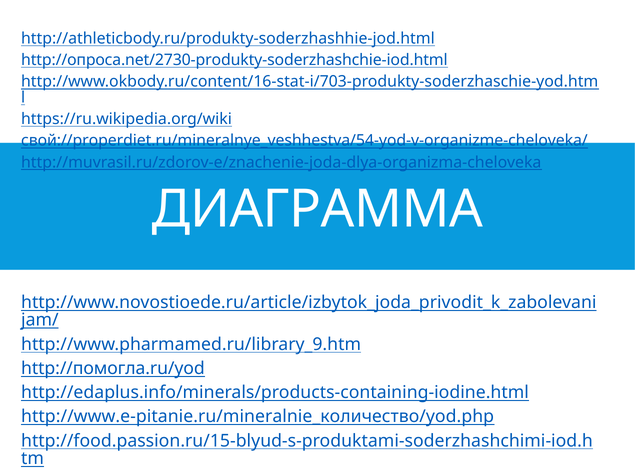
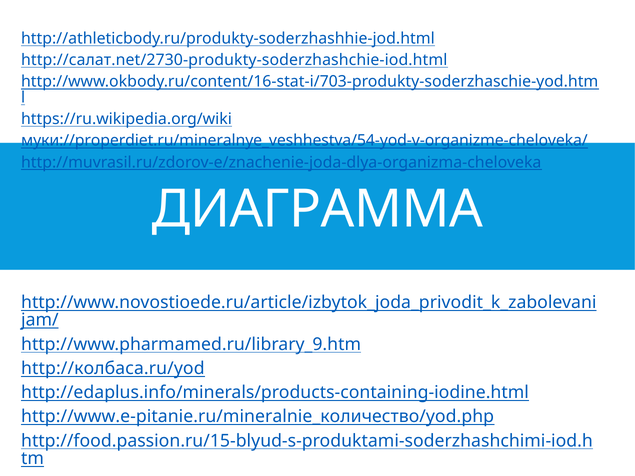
http://опроса.net/2730-produkty-soderzhashchie-iod.html: http://опроса.net/2730-produkty-soderzhashchie-iod.html -> http://салат.net/2730-produkty-soderzhashchie-iod.html
свой://properdiet.ru/mineralnye_veshhestva/54-yod-v-organizme-cheloveka/: свой://properdiet.ru/mineralnye_veshhestva/54-yod-v-organizme-cheloveka/ -> муки://properdiet.ru/mineralnye_veshhestva/54-yod-v-organizme-cheloveka/
http://помогла.ru/yod: http://помогла.ru/yod -> http://колбаса.ru/yod
